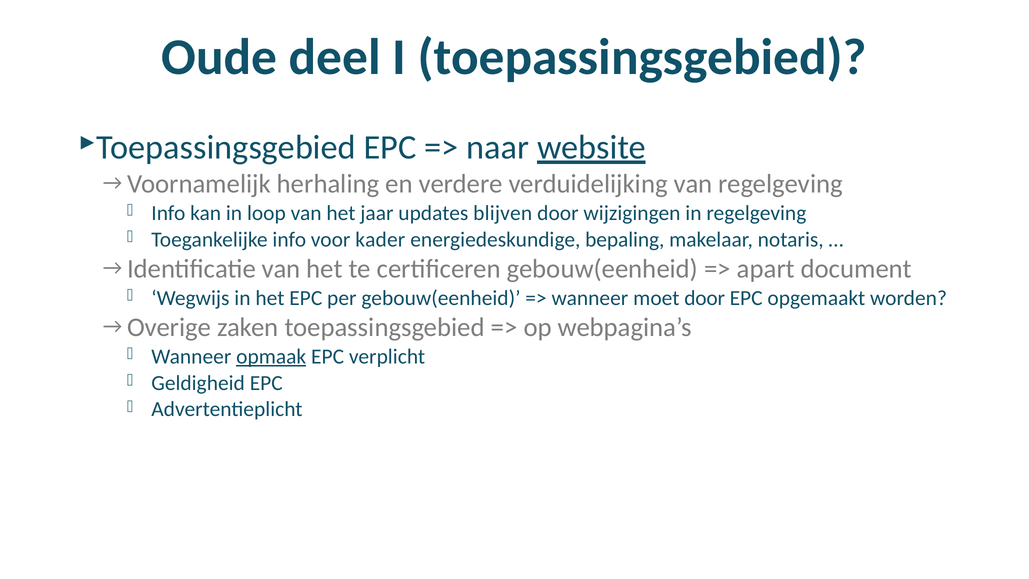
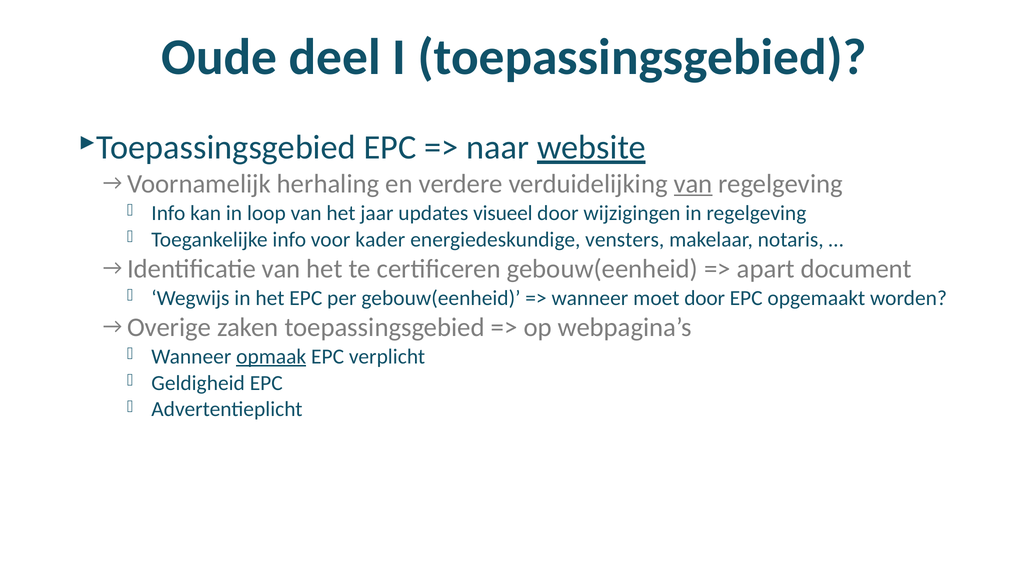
van at (693, 184) underline: none -> present
blijven: blijven -> visueel
bepaling: bepaling -> vensters
